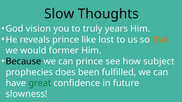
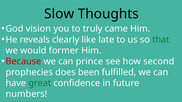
years: years -> came
reveals prince: prince -> clearly
lost: lost -> late
that colour: orange -> green
Because colour: black -> red
subject: subject -> second
slowness: slowness -> numbers
